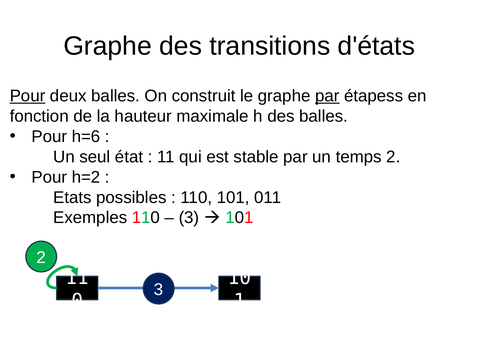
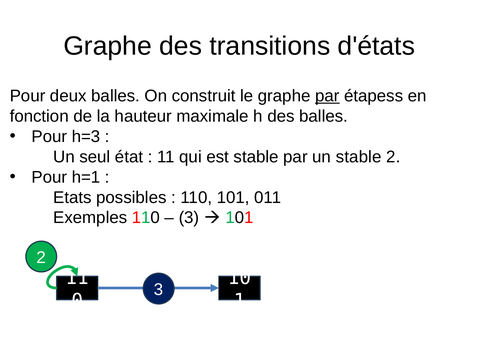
Pour at (28, 96) underline: present -> none
h=6: h=6 -> h=3
un temps: temps -> stable
h=2: h=2 -> h=1
